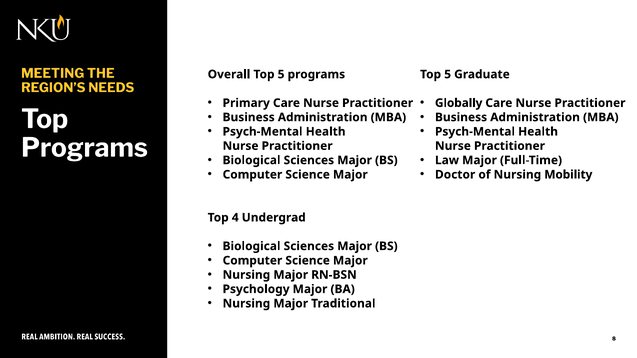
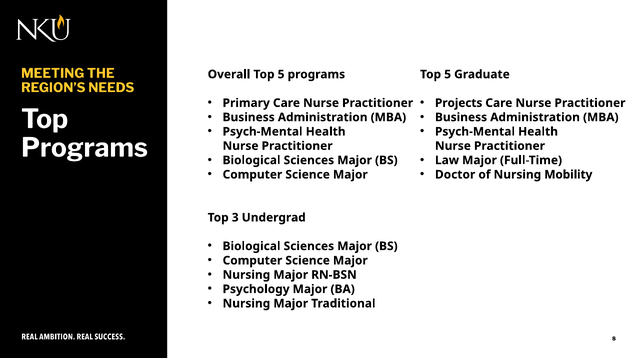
Globally: Globally -> Projects
4: 4 -> 3
